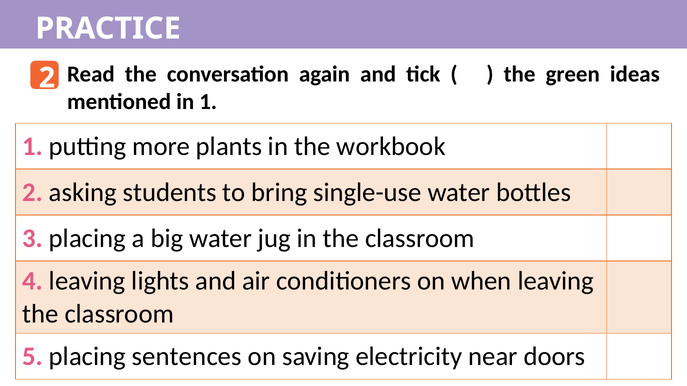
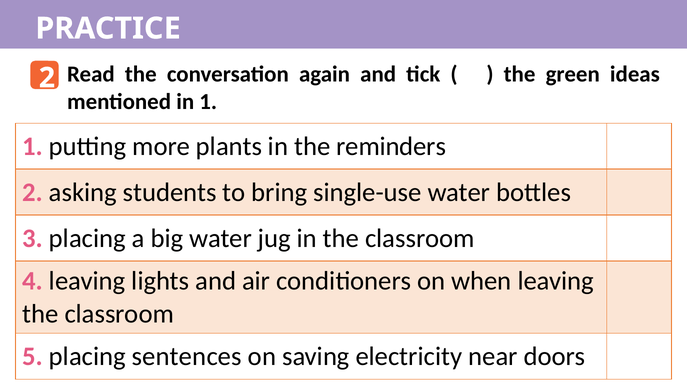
workbook: workbook -> reminders
